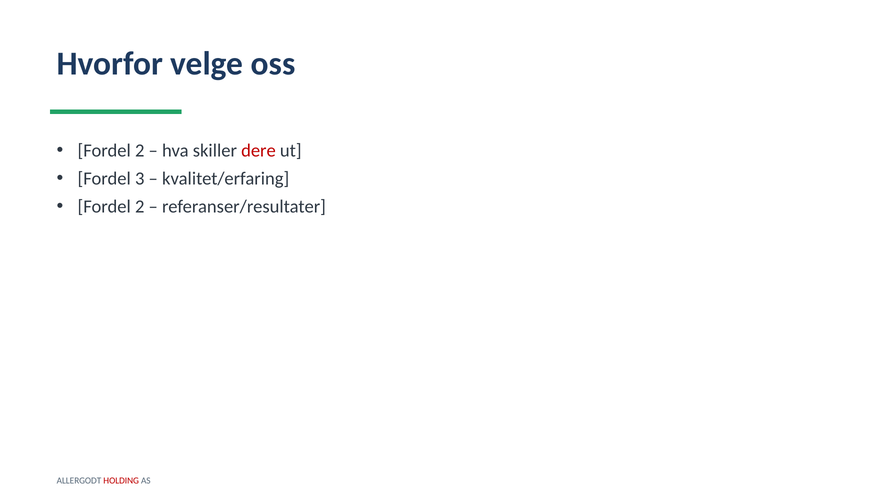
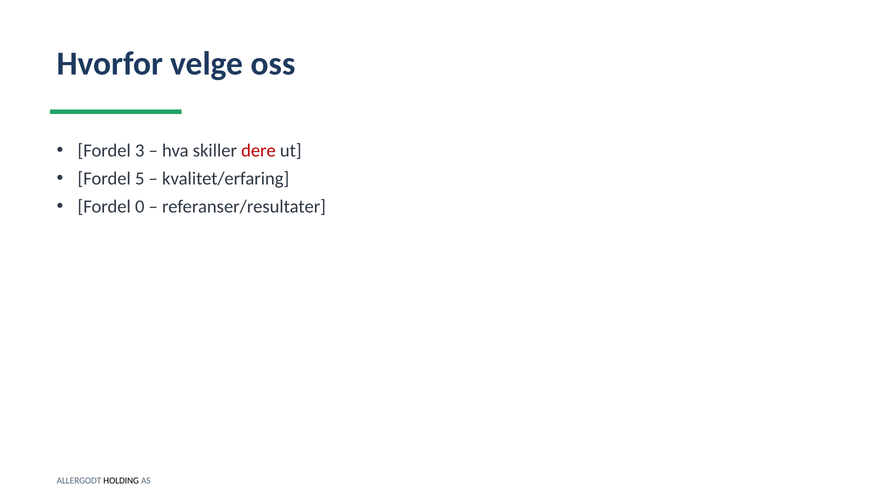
2 at (140, 151): 2 -> 3
3: 3 -> 5
2 at (140, 207): 2 -> 0
HOLDING colour: red -> black
